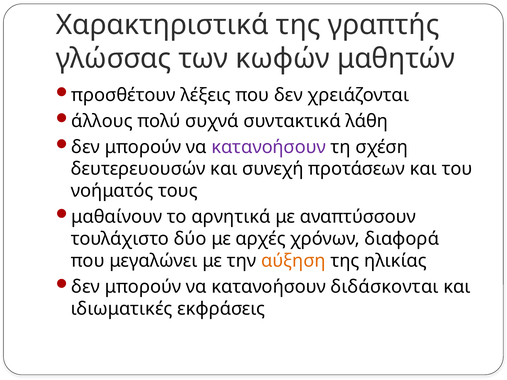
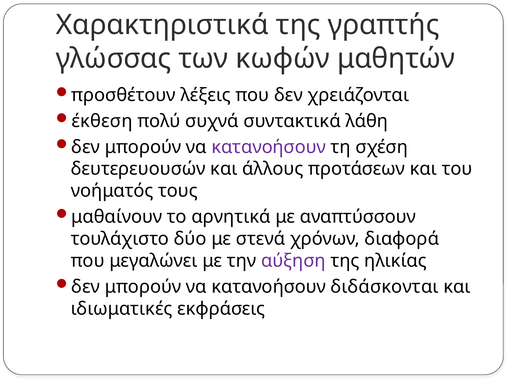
άλλους: άλλους -> έκθεση
συνεχή: συνεχή -> άλλους
αρχές: αρχές -> στενά
αύξηση colour: orange -> purple
